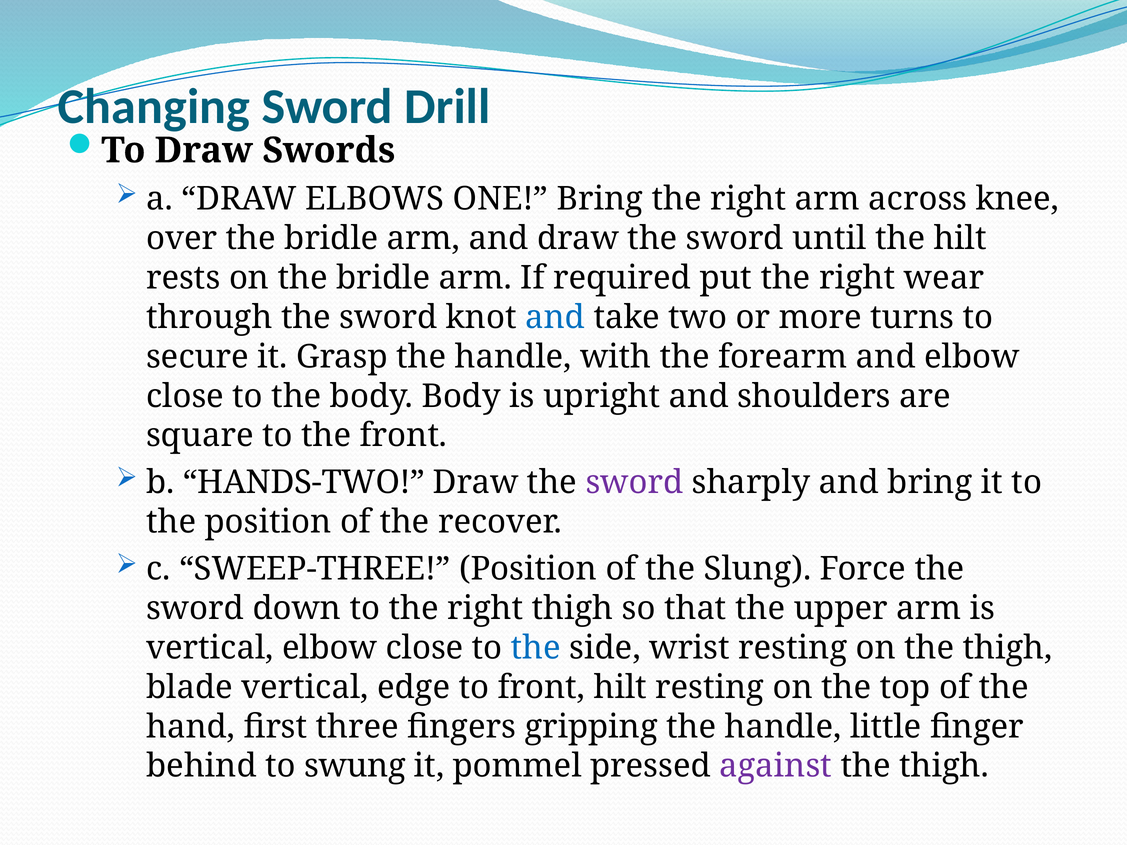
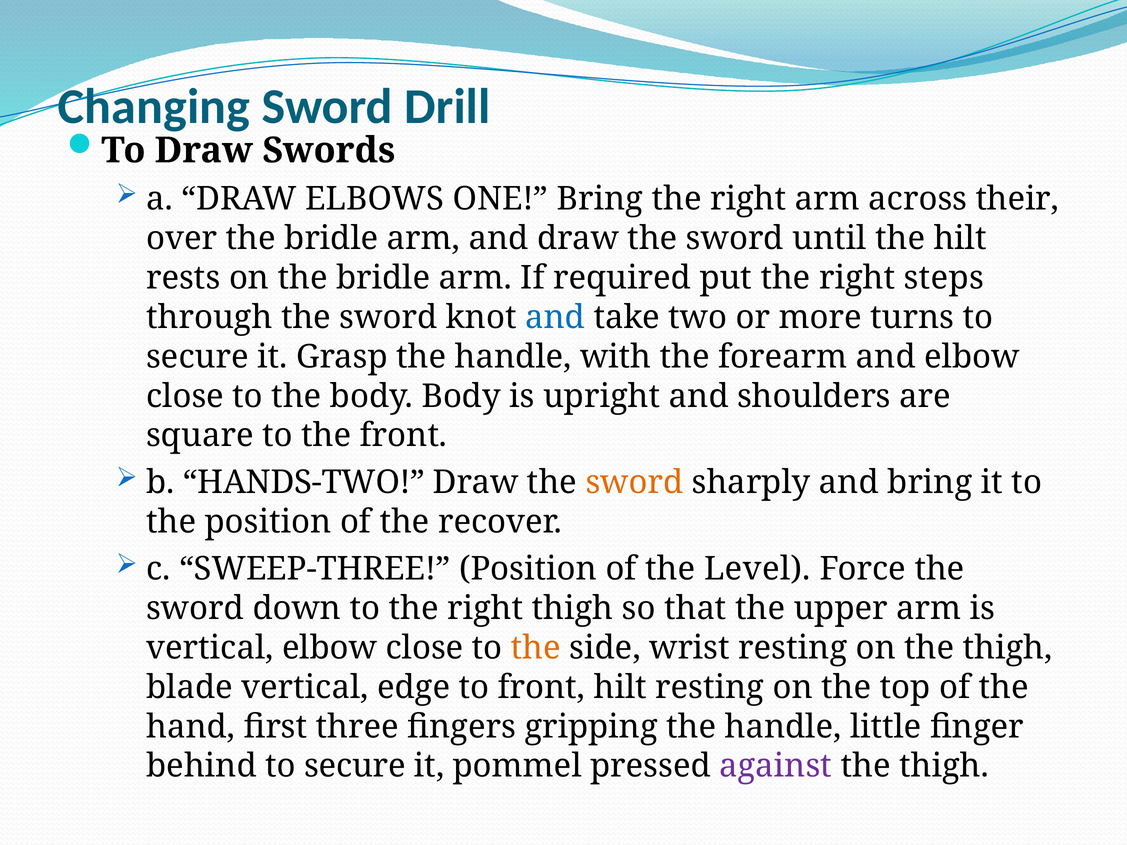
knee: knee -> their
wear: wear -> steps
sword at (634, 483) colour: purple -> orange
Slung: Slung -> Level
the at (536, 648) colour: blue -> orange
behind to swung: swung -> secure
